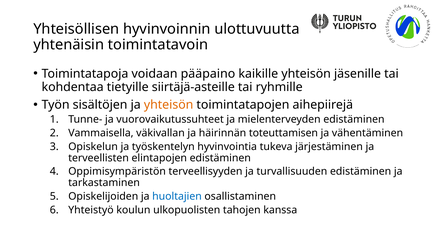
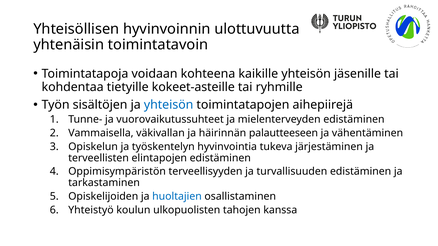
pääpaino: pääpaino -> kohteena
siirtäjä-asteille: siirtäjä-asteille -> kokeet-asteille
yhteisön at (169, 105) colour: orange -> blue
toteuttamisen: toteuttamisen -> palautteeseen
